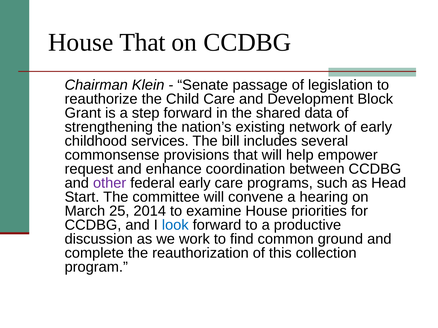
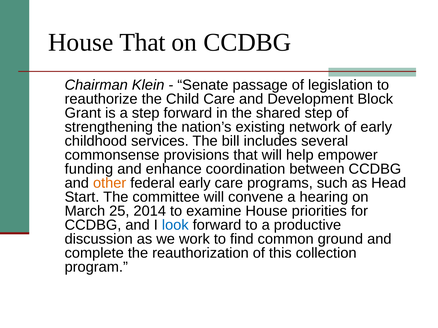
shared data: data -> step
request: request -> funding
other colour: purple -> orange
